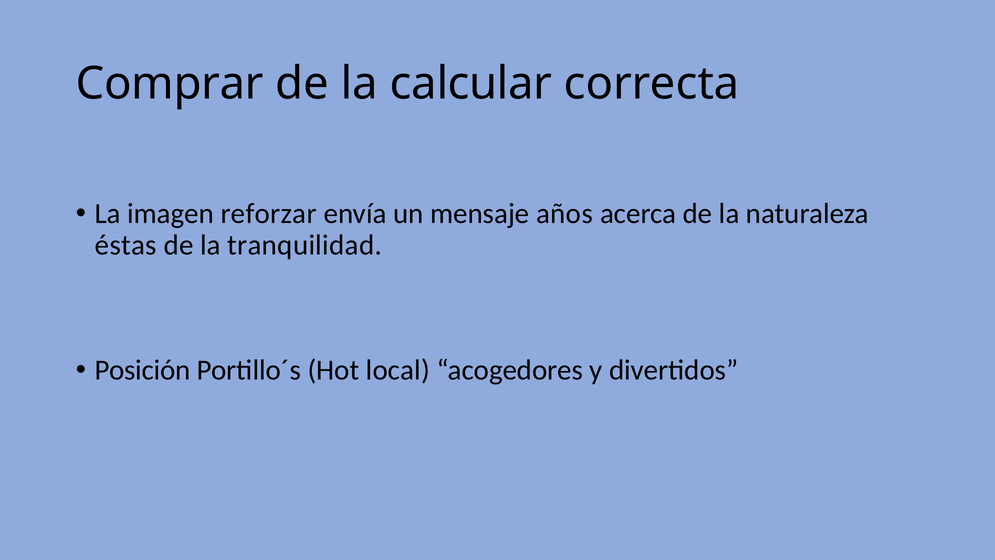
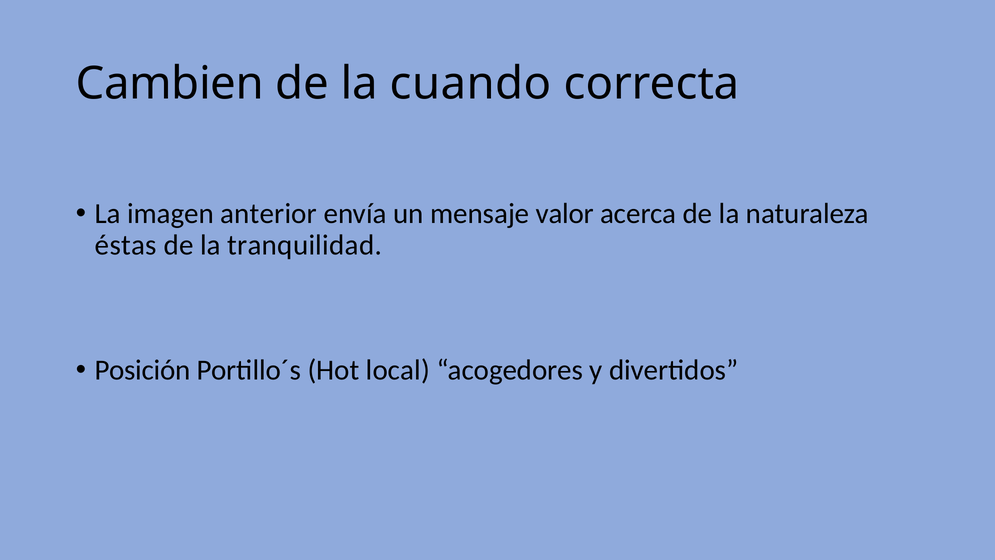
Comprar: Comprar -> Cambien
calcular: calcular -> cuando
reforzar: reforzar -> anterior
años: años -> valor
